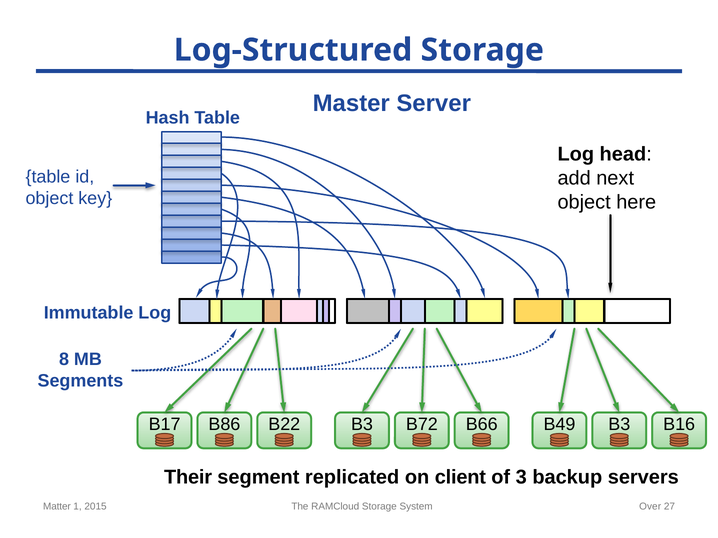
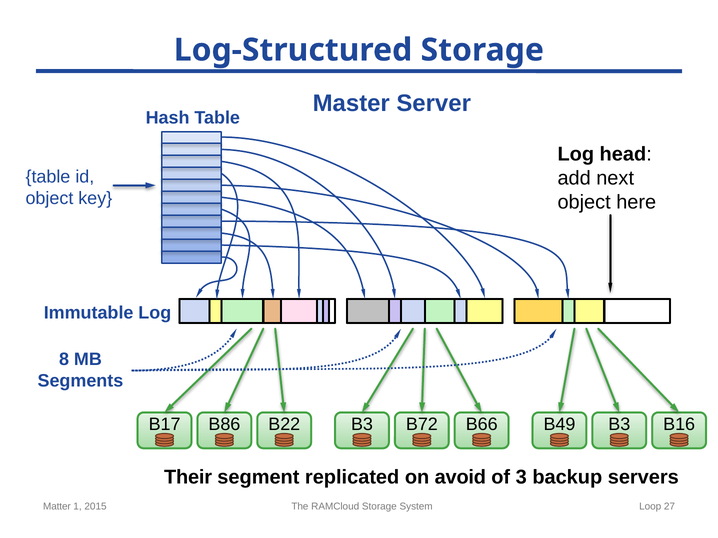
client: client -> avoid
Over: Over -> Loop
